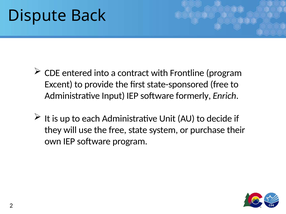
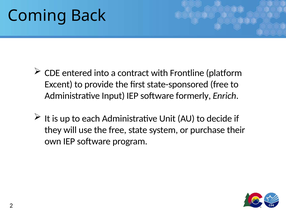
Dispute: Dispute -> Coming
Frontline program: program -> platform
